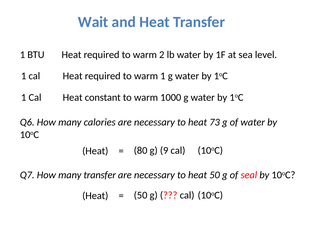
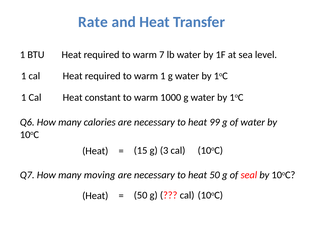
Wait: Wait -> Rate
2: 2 -> 7
73: 73 -> 99
80: 80 -> 15
9: 9 -> 3
many transfer: transfer -> moving
